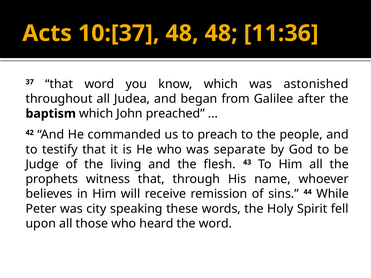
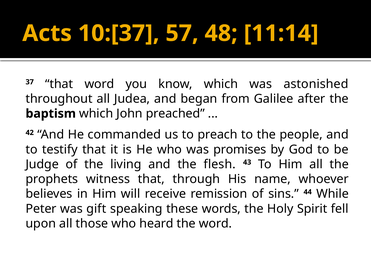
10:[37 48: 48 -> 57
11:36: 11:36 -> 11:14
separate: separate -> promises
city: city -> gift
